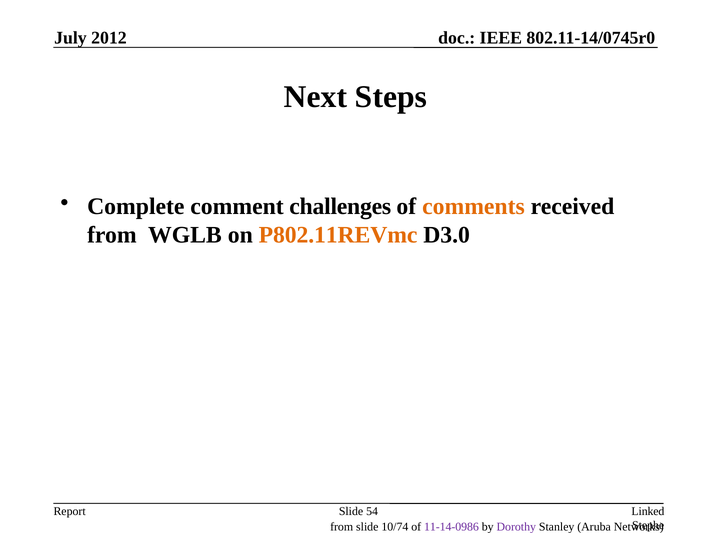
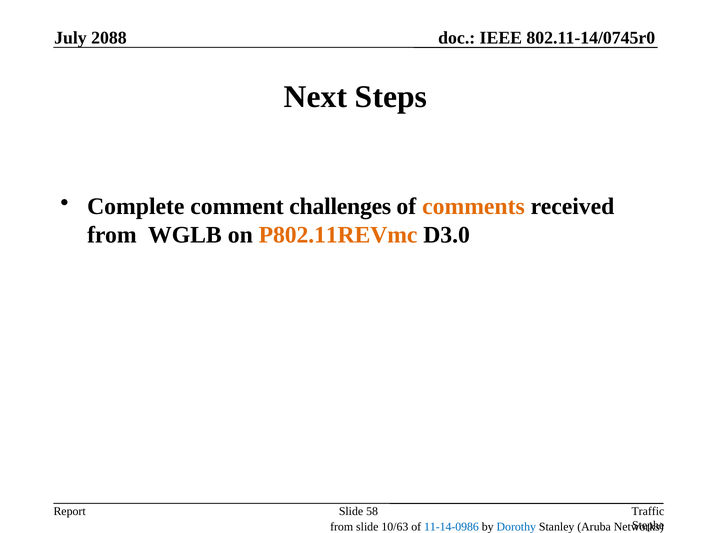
2012: 2012 -> 2088
54: 54 -> 58
Linked: Linked -> Traffic
10/74: 10/74 -> 10/63
11-14-0986 colour: purple -> blue
Dorothy colour: purple -> blue
